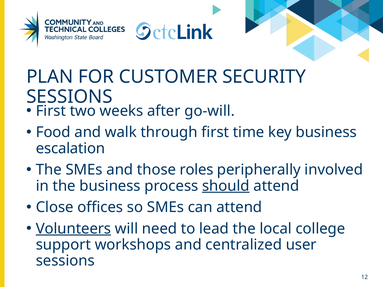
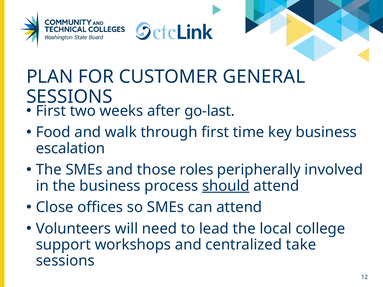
SECURITY: SECURITY -> GENERAL
go-will: go-will -> go-last
Volunteers underline: present -> none
user: user -> take
